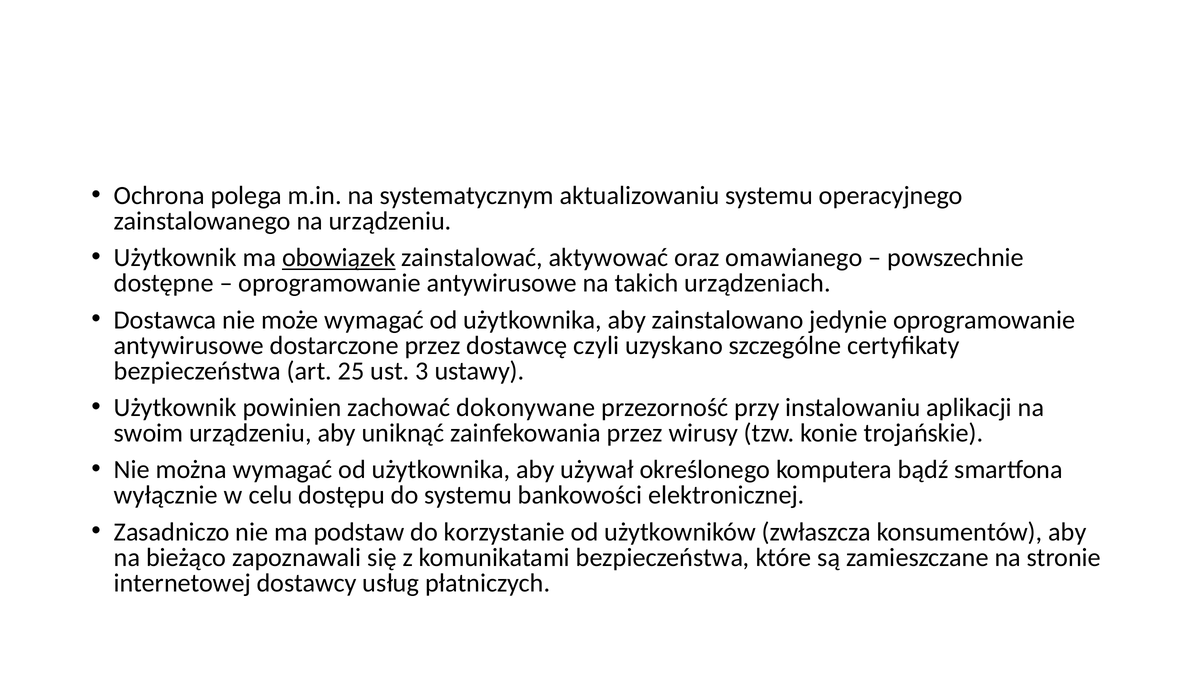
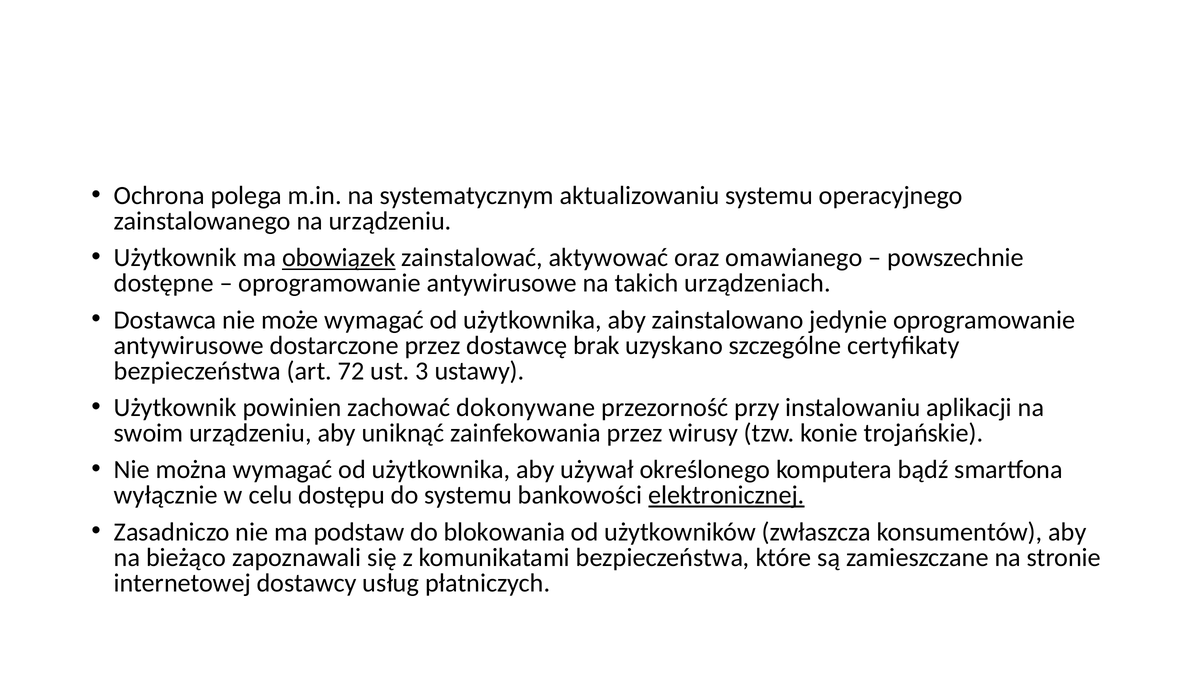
czyli: czyli -> brak
25: 25 -> 72
elektronicznej underline: none -> present
korzystanie: korzystanie -> blokowania
